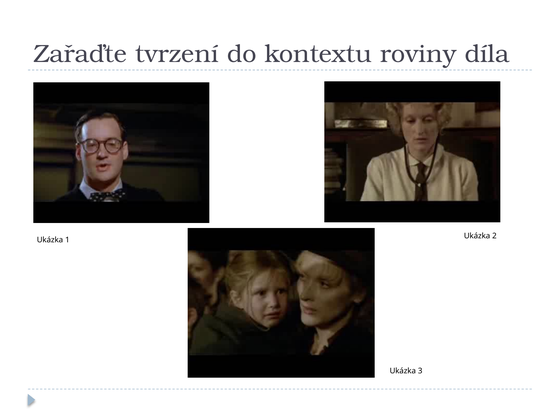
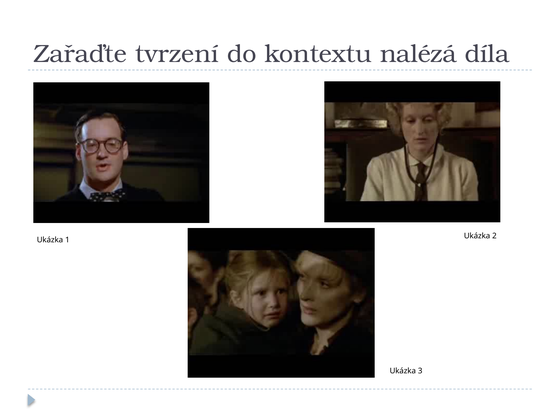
roviny: roviny -> nalézá
